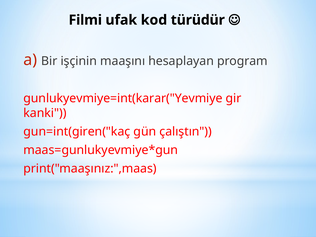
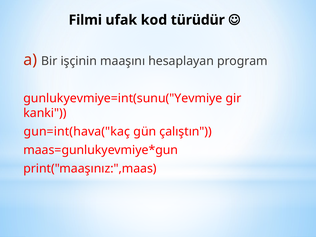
gunlukyevmiye=int(karar("Yevmiye: gunlukyevmiye=int(karar("Yevmiye -> gunlukyevmiye=int(sunu("Yevmiye
gun=int(giren("kaç: gun=int(giren("kaç -> gun=int(hava("kaç
